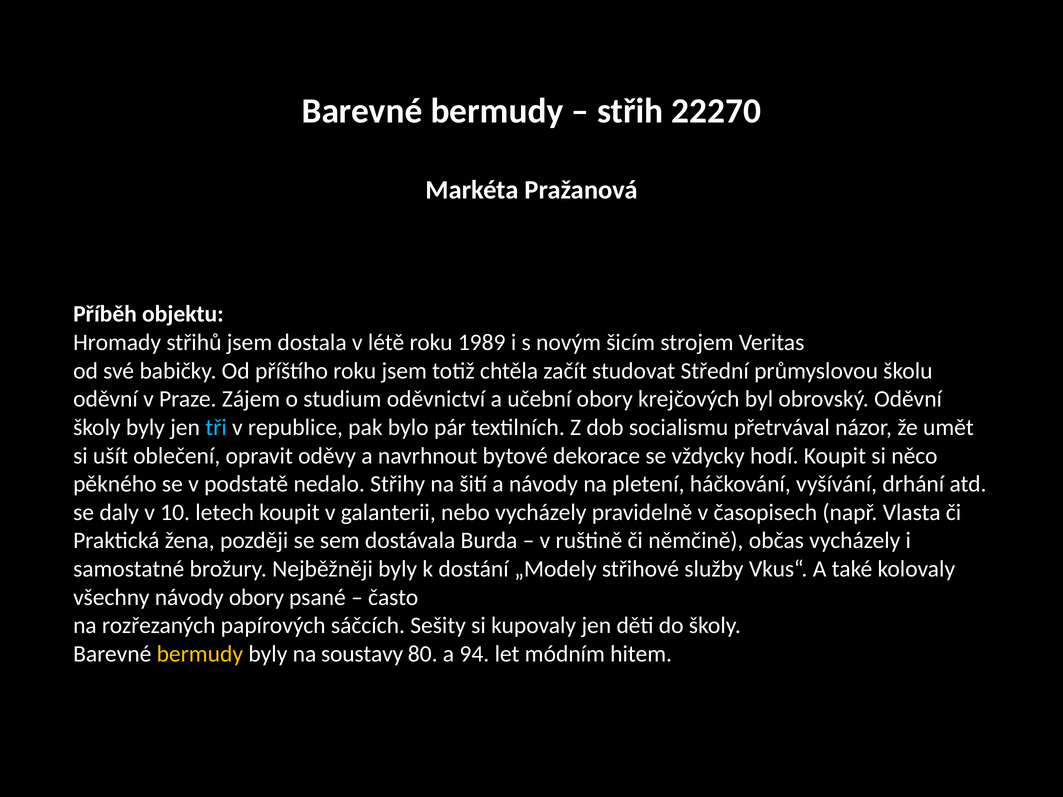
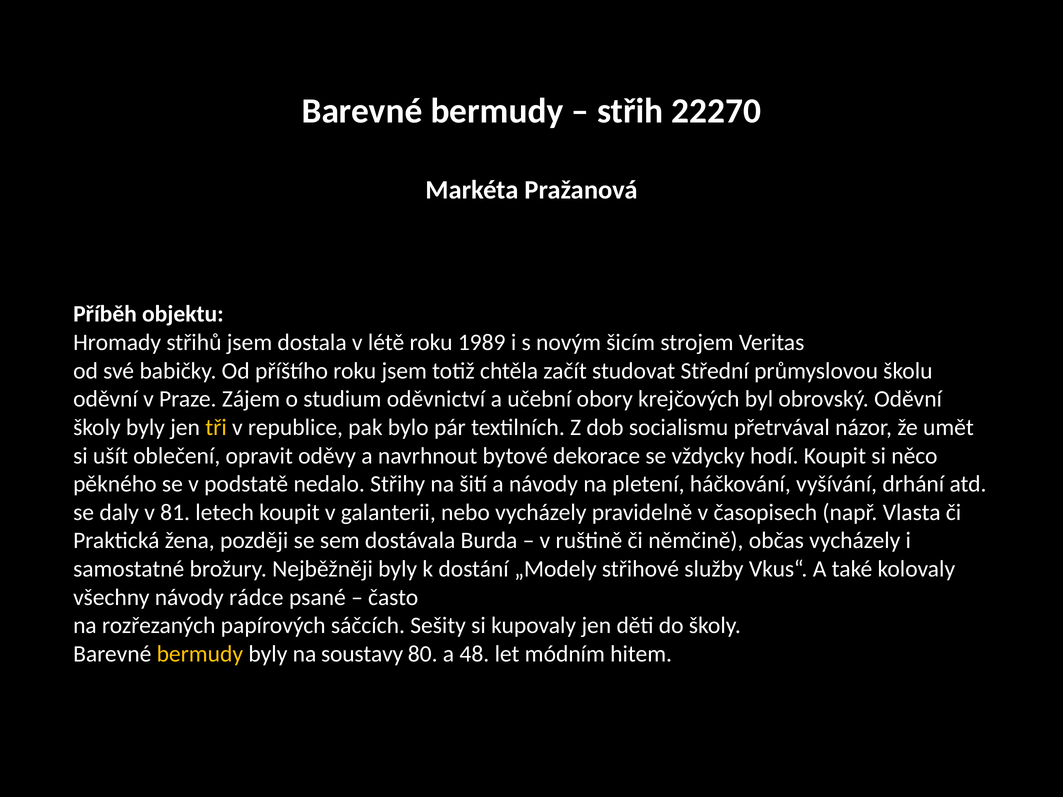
tři colour: light blue -> yellow
10: 10 -> 81
návody obory: obory -> rádce
94: 94 -> 48
